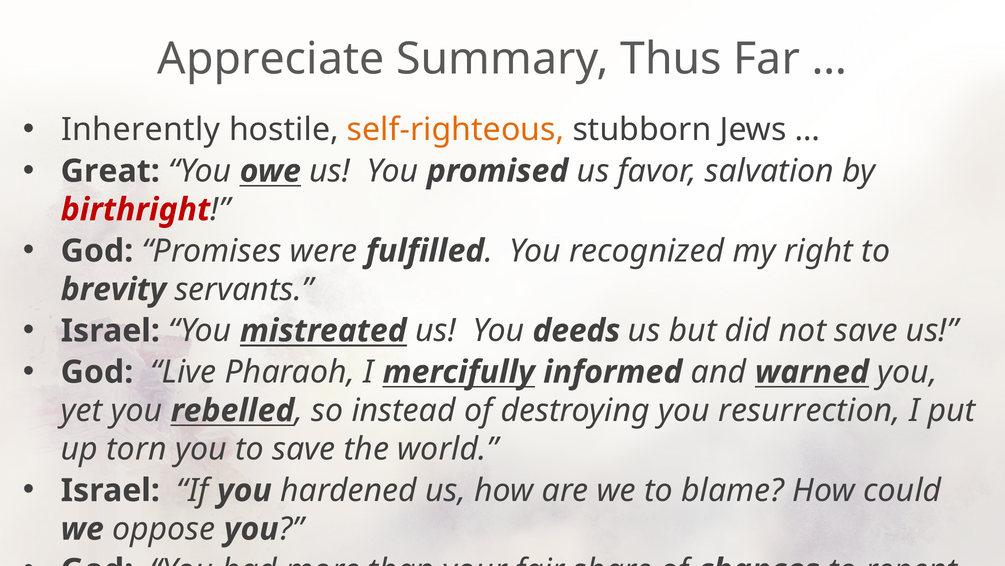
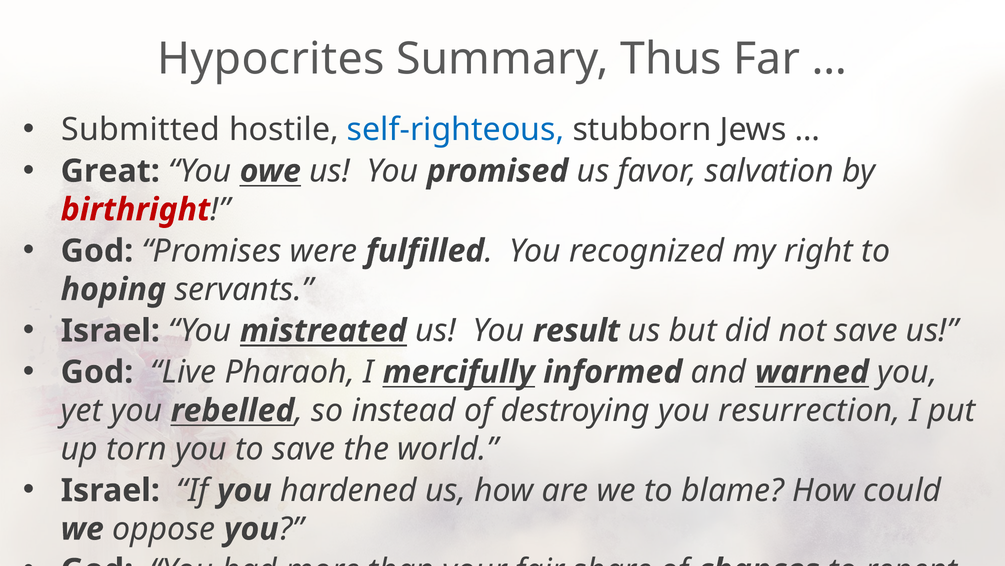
Appreciate: Appreciate -> Hypocrites
Inherently: Inherently -> Submitted
self-righteous colour: orange -> blue
brevity: brevity -> hoping
deeds: deeds -> result
